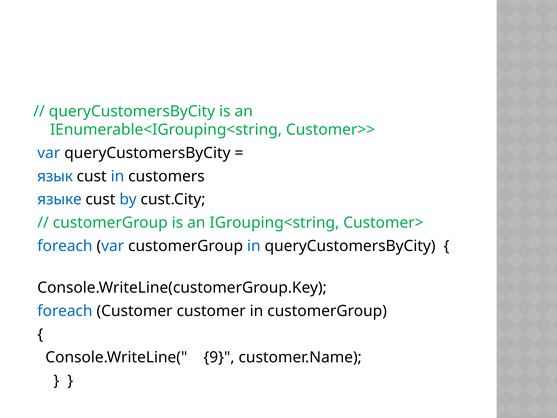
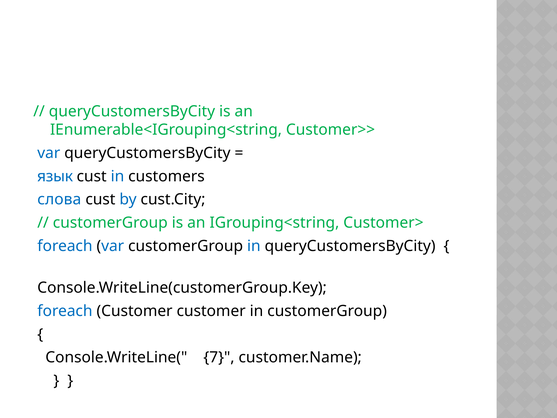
языке: языке -> слова
9: 9 -> 7
